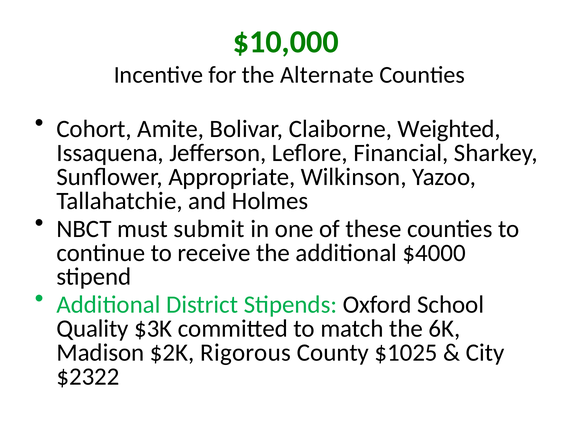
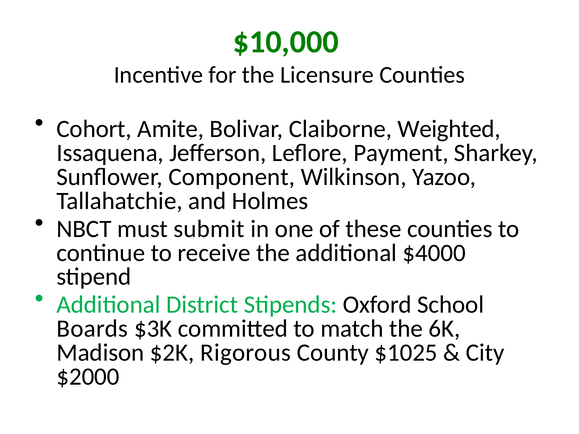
Alternate: Alternate -> Licensure
Financial: Financial -> Payment
Appropriate: Appropriate -> Component
Quality: Quality -> Boards
$2322: $2322 -> $2000
